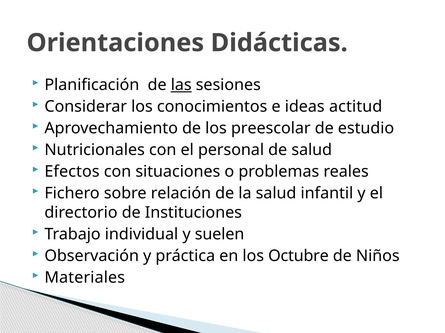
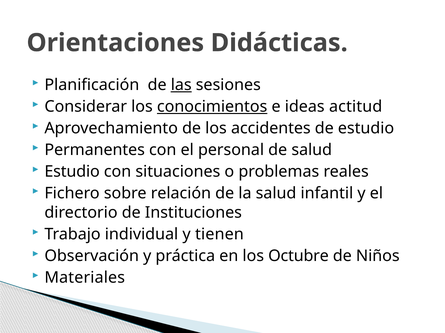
conocimientos underline: none -> present
preescolar: preescolar -> accidentes
Nutricionales: Nutricionales -> Permanentes
Efectos at (72, 172): Efectos -> Estudio
suelen: suelen -> tienen
